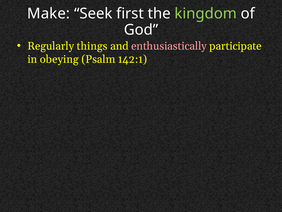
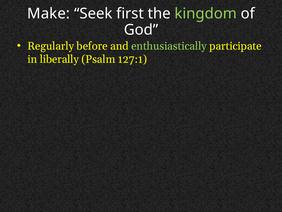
things: things -> before
enthusiastically colour: pink -> light green
obeying: obeying -> liberally
142:1: 142:1 -> 127:1
